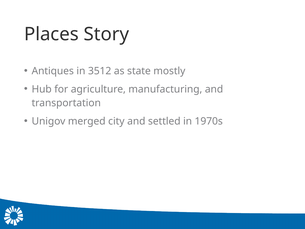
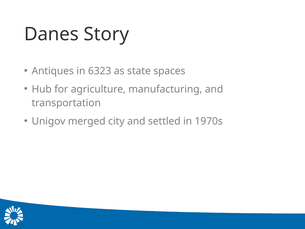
Places: Places -> Danes
3512: 3512 -> 6323
mostly: mostly -> spaces
